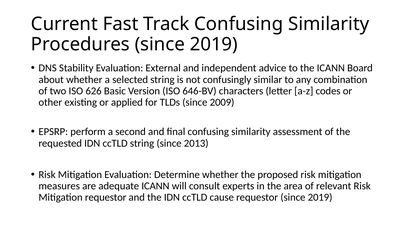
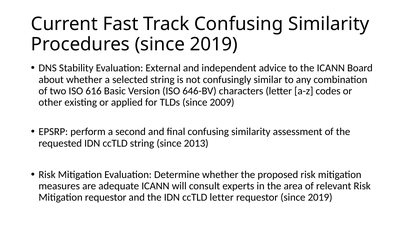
626: 626 -> 616
ccTLD cause: cause -> letter
